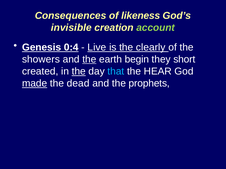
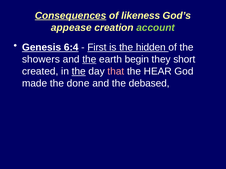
Consequences underline: none -> present
invisible: invisible -> appease
0:4: 0:4 -> 6:4
Live: Live -> First
clearly: clearly -> hidden
that colour: light blue -> pink
made underline: present -> none
dead: dead -> done
prophets: prophets -> debased
